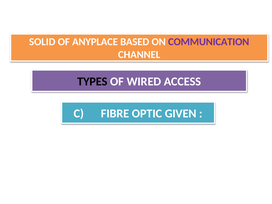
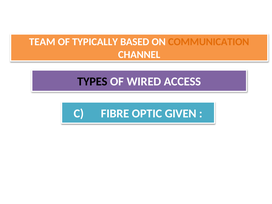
SOLID: SOLID -> TEAM
ANYPLACE: ANYPLACE -> TYPICALLY
COMMUNICATION colour: purple -> orange
